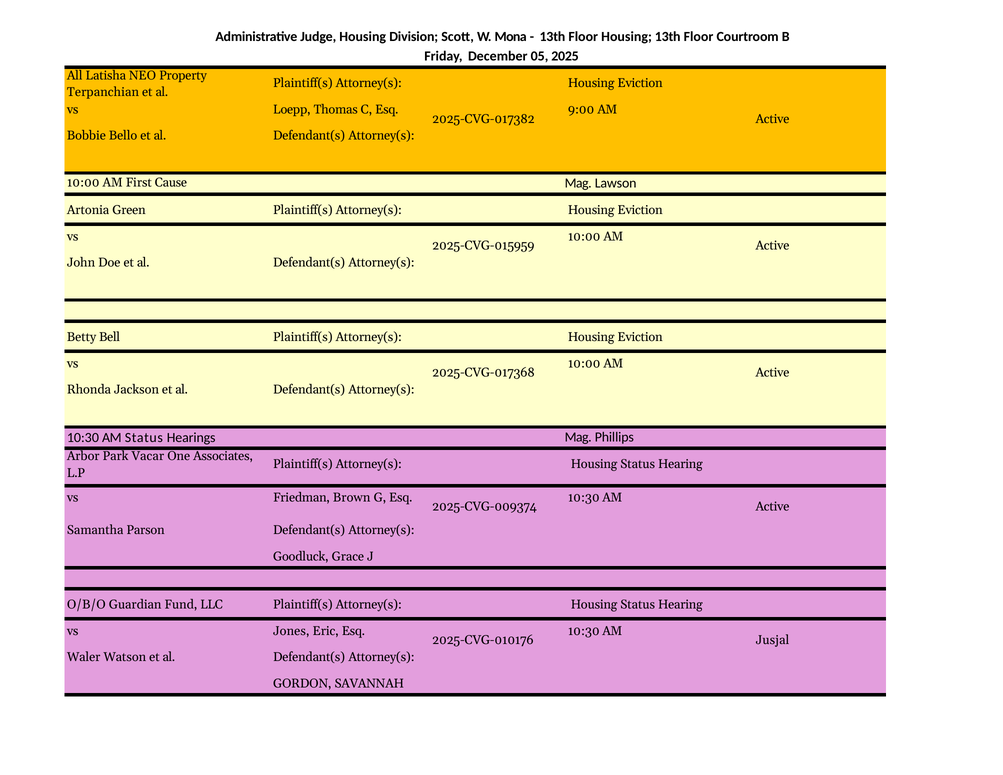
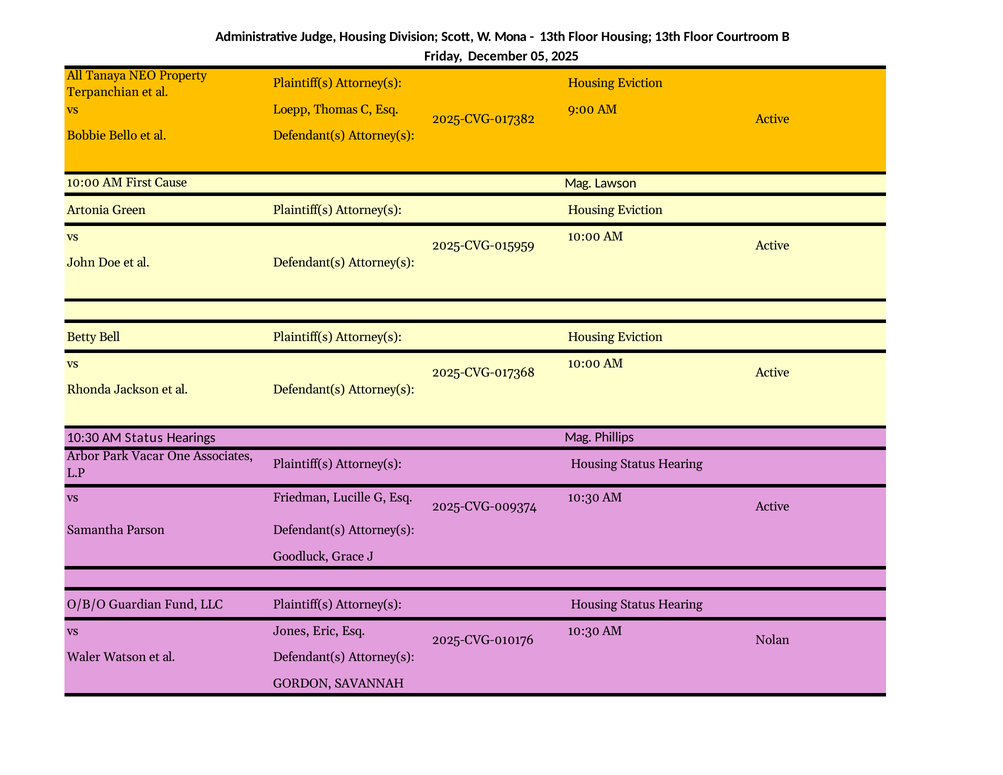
Latisha: Latisha -> Tanaya
Brown: Brown -> Lucille
Jusjal: Jusjal -> Nolan
